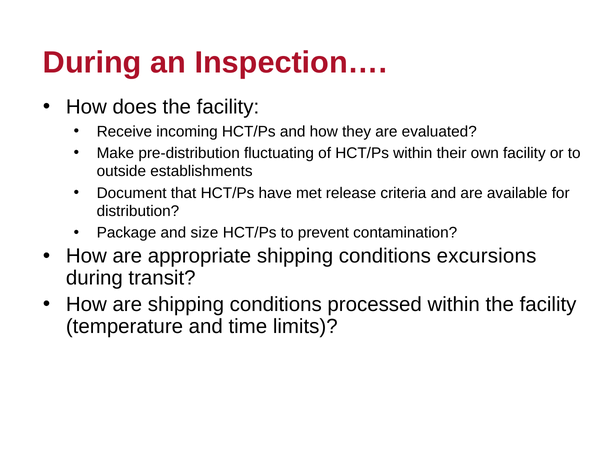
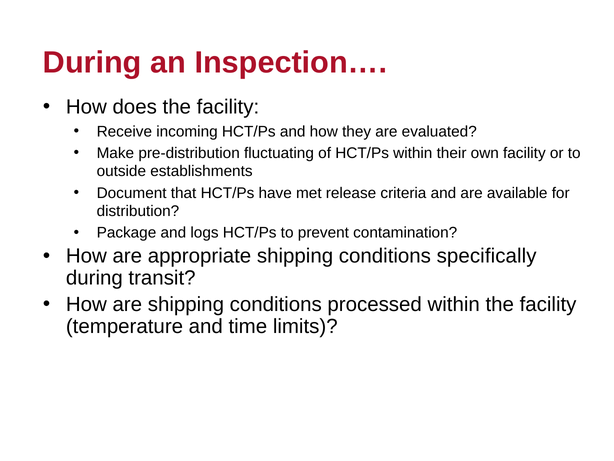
size: size -> logs
excursions: excursions -> specifically
